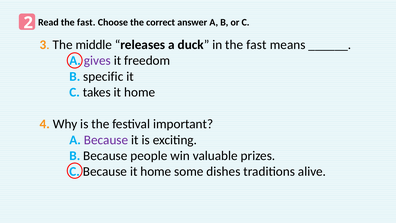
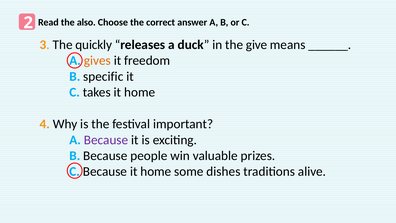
Read the fast: fast -> also
middle: middle -> quickly
in the fast: fast -> give
gives colour: purple -> orange
